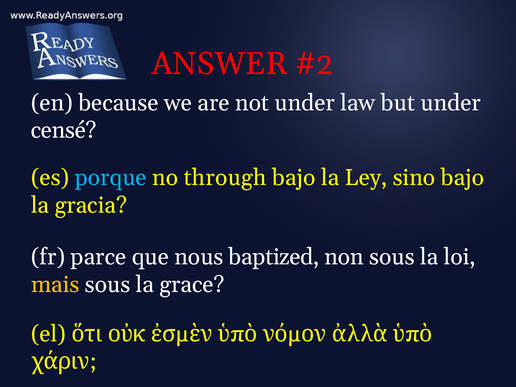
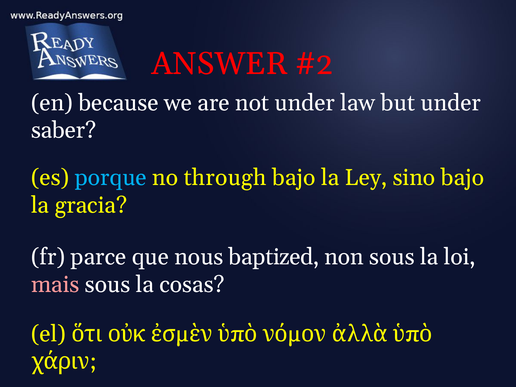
censé: censé -> saber
mais colour: yellow -> pink
grace: grace -> cosas
